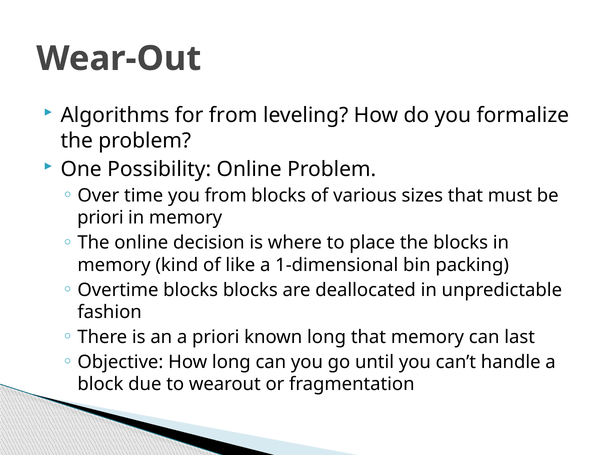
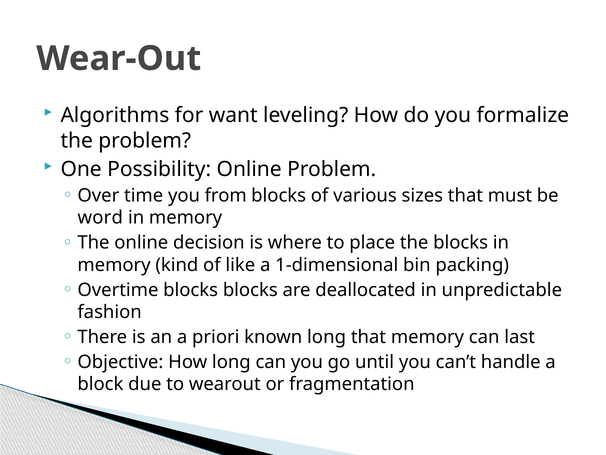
for from: from -> want
priori at (100, 218): priori -> word
